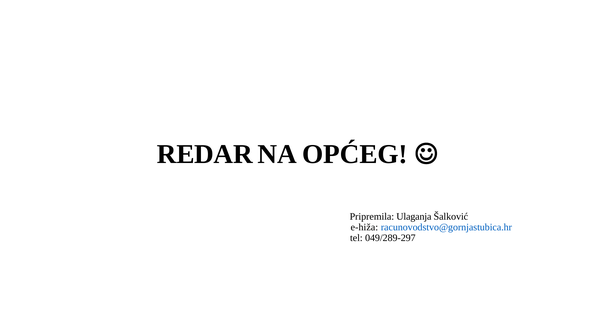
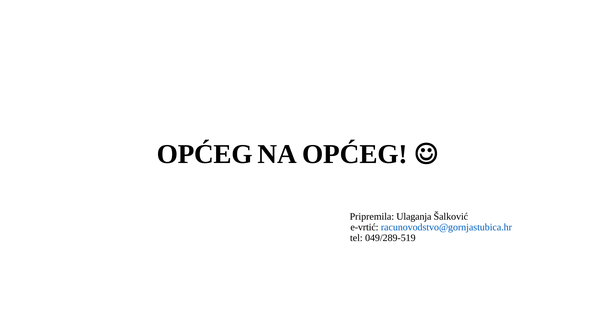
REDAR at (205, 155): REDAR -> OPĆEG
e-hiža: e-hiža -> e-vrtić
049/289-297: 049/289-297 -> 049/289-519
